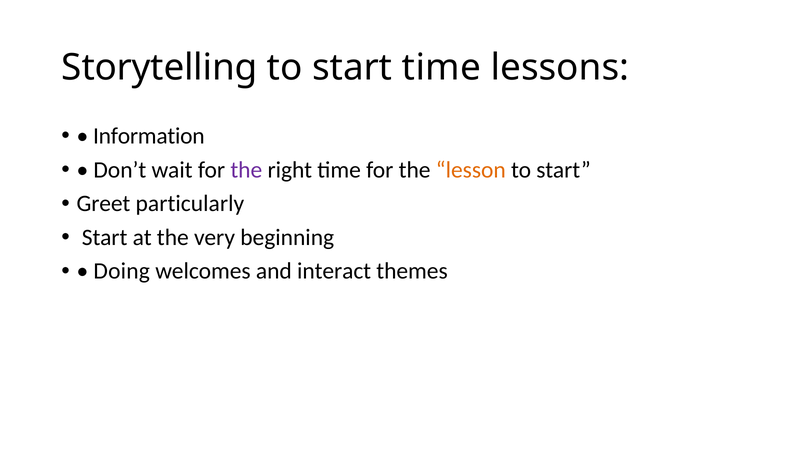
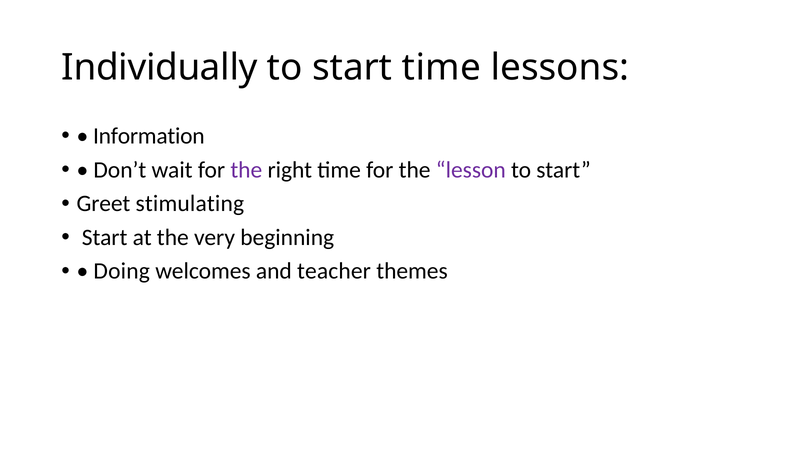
Storytelling: Storytelling -> Individually
lesson colour: orange -> purple
particularly: particularly -> stimulating
interact: interact -> teacher
